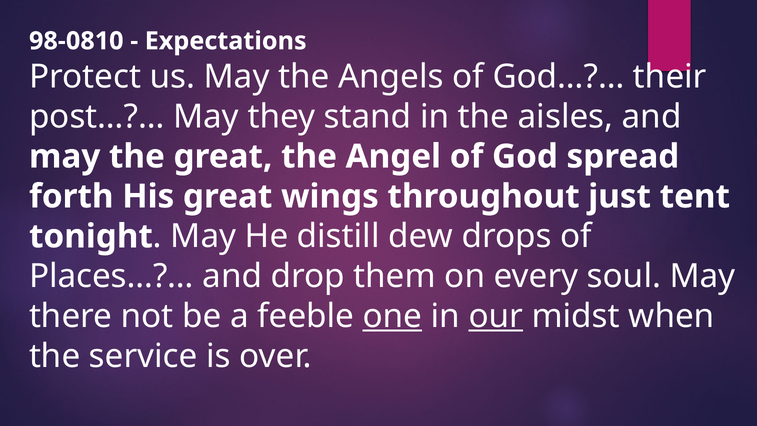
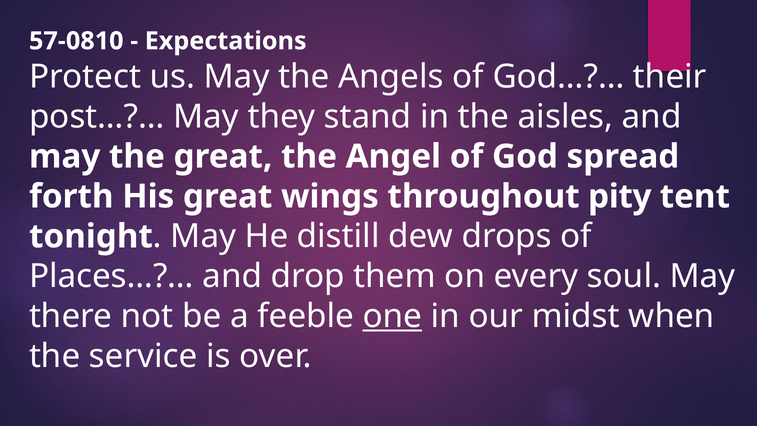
98-0810: 98-0810 -> 57-0810
just: just -> pity
our underline: present -> none
